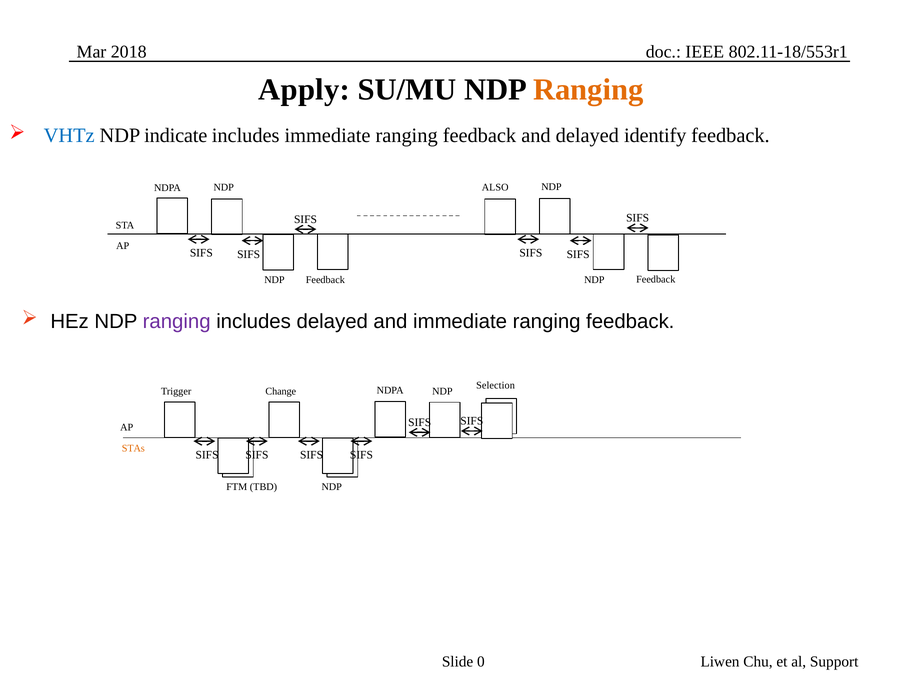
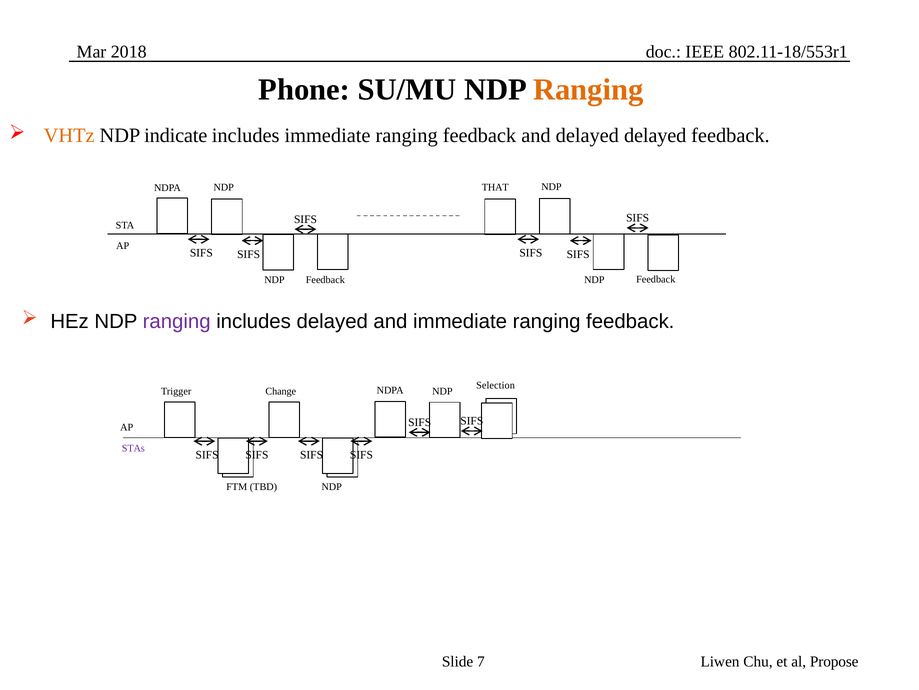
Apply: Apply -> Phone
VHTz colour: blue -> orange
delayed identify: identify -> delayed
ALSO: ALSO -> THAT
STAs colour: orange -> purple
0: 0 -> 7
Support: Support -> Propose
